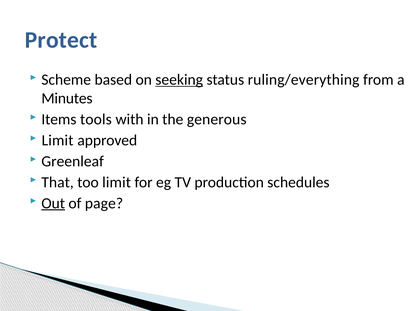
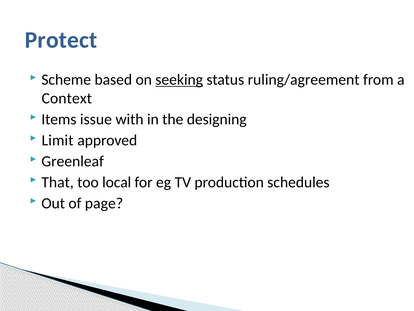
ruling/everything: ruling/everything -> ruling/agreement
Minutes: Minutes -> Context
tools: tools -> issue
generous: generous -> designing
too limit: limit -> local
Out underline: present -> none
